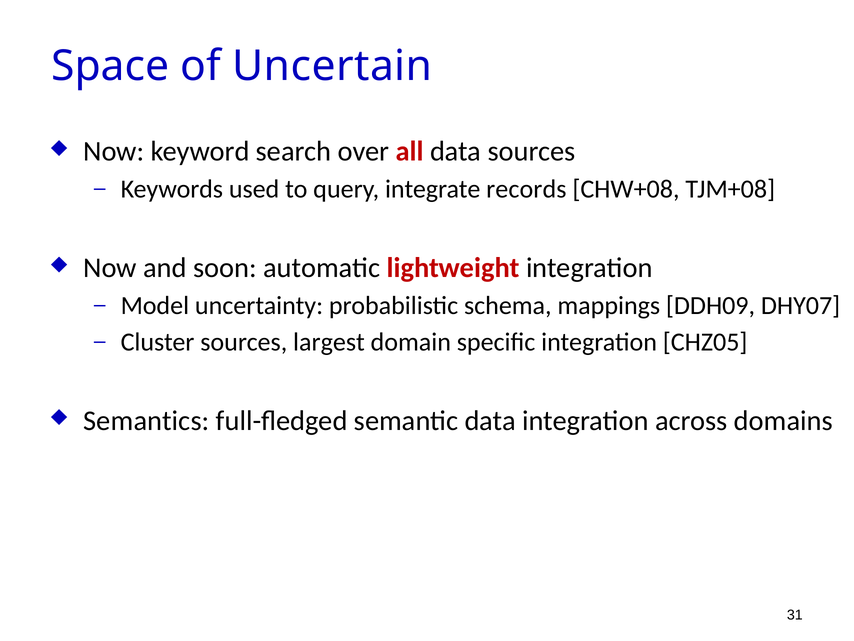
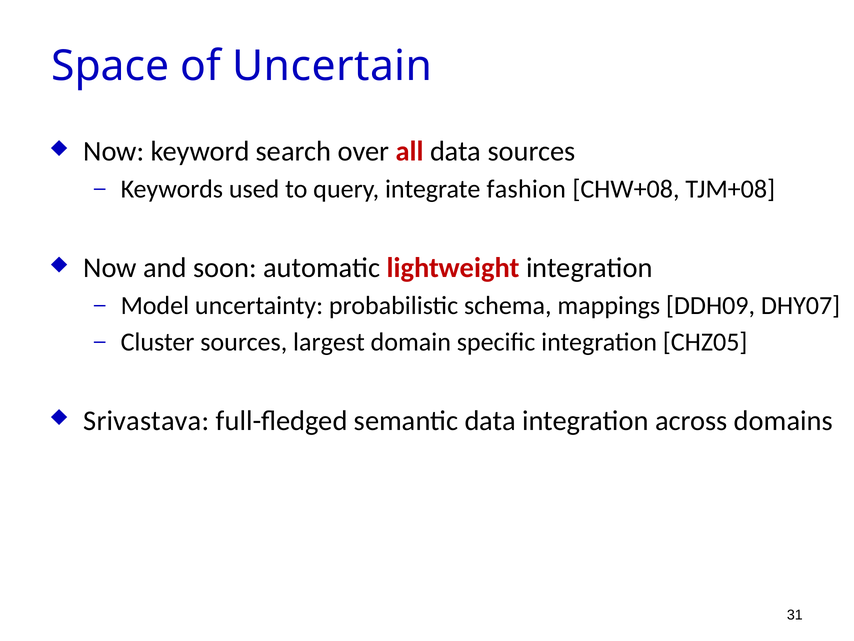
records: records -> fashion
Semantics: Semantics -> Srivastava
